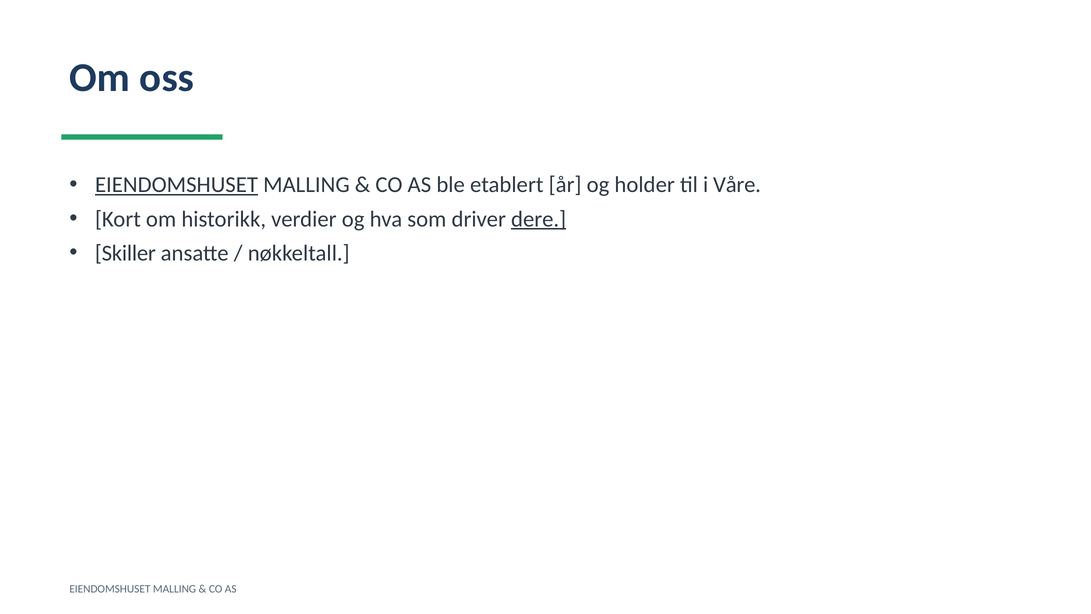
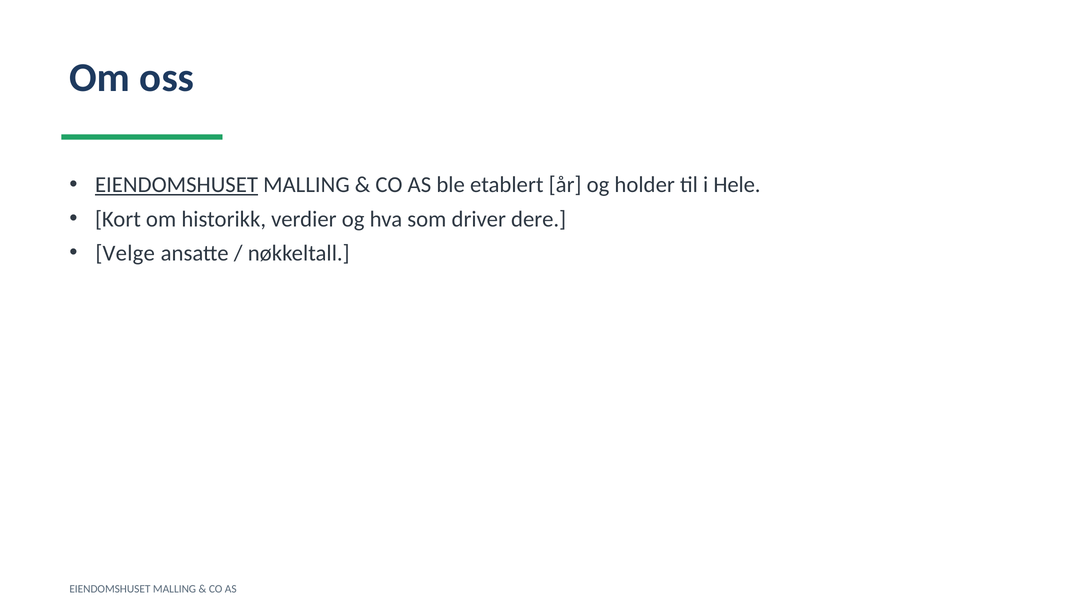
Våre: Våre -> Hele
dere underline: present -> none
Skiller: Skiller -> Velge
